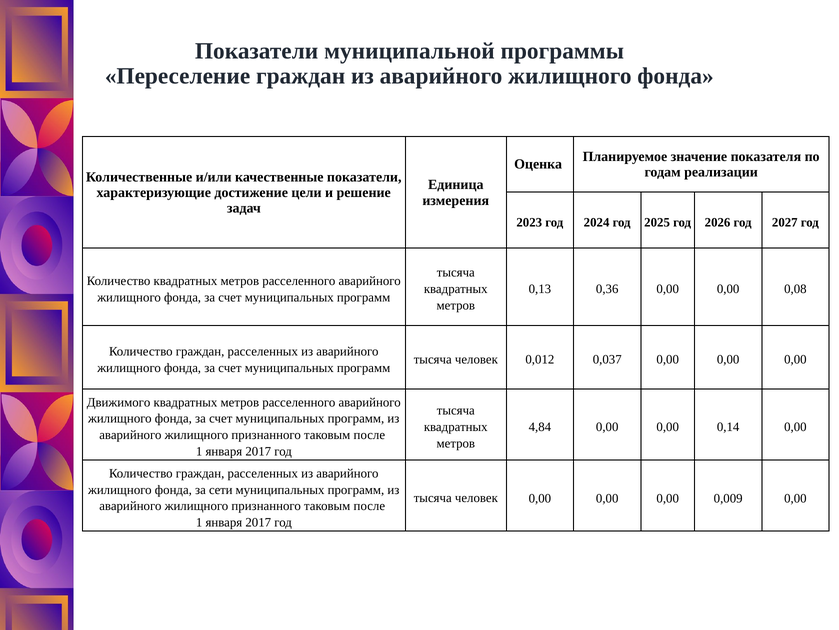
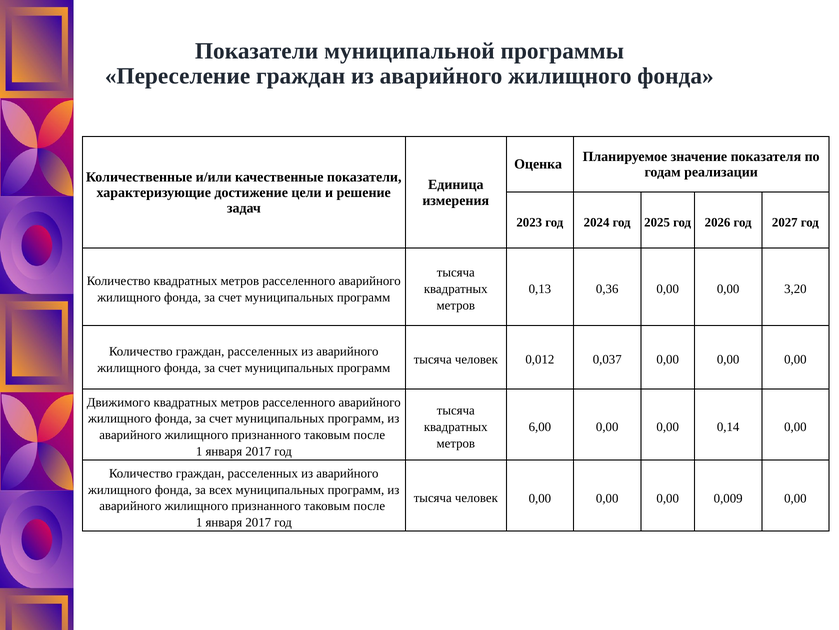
0,08: 0,08 -> 3,20
4,84: 4,84 -> 6,00
сети: сети -> всех
